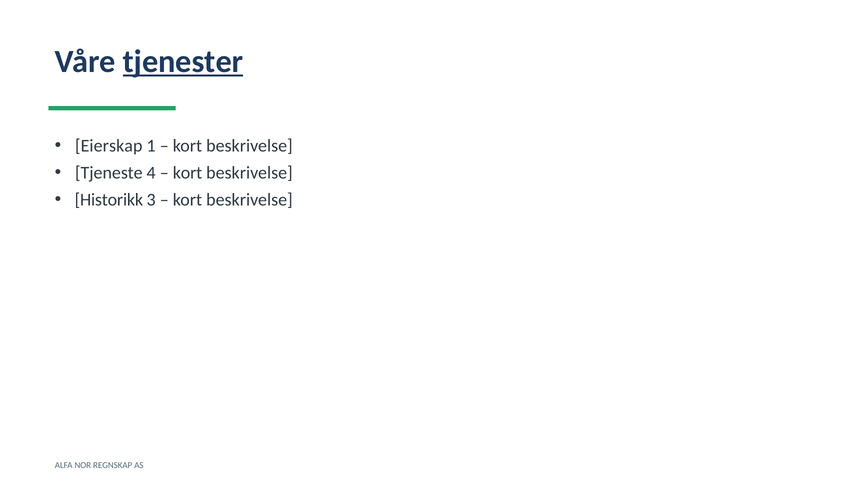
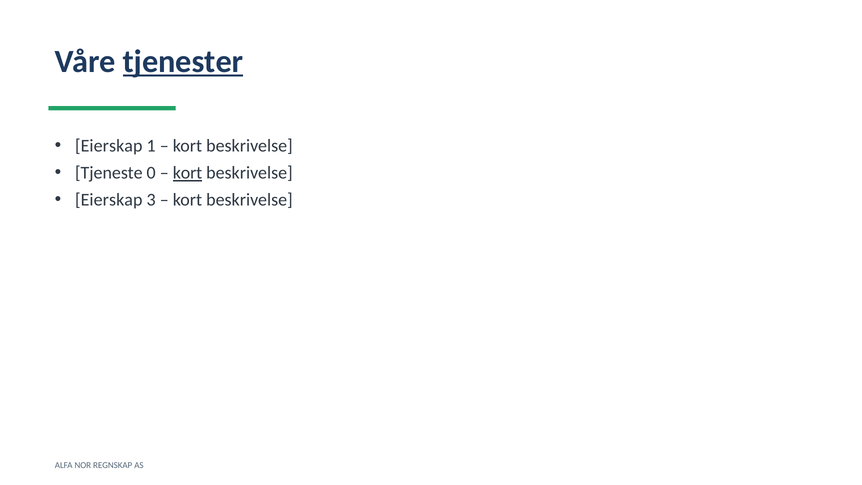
4: 4 -> 0
kort at (188, 173) underline: none -> present
Historikk at (109, 200): Historikk -> Eierskap
